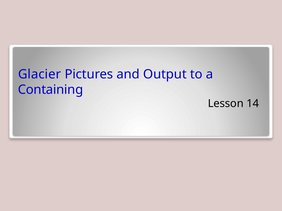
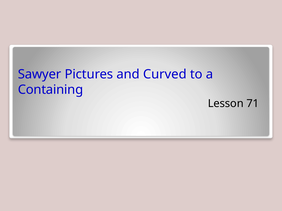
Glacier: Glacier -> Sawyer
Output: Output -> Curved
14: 14 -> 71
